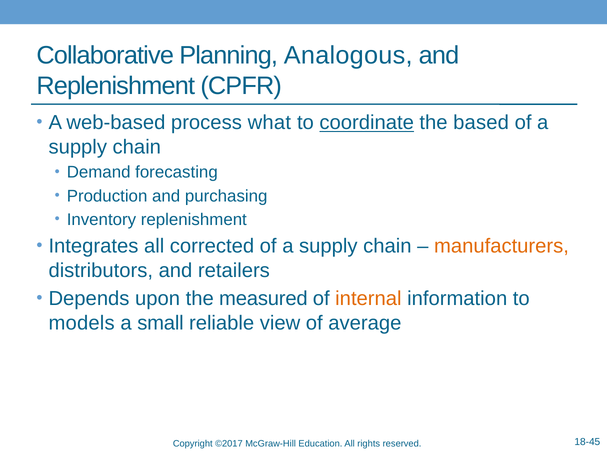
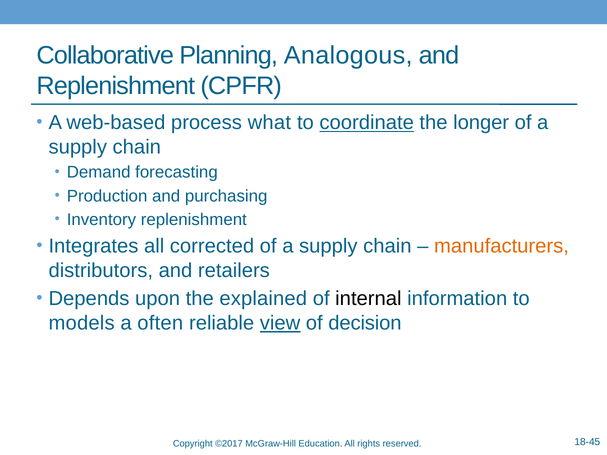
based: based -> longer
measured: measured -> explained
internal colour: orange -> black
small: small -> often
view underline: none -> present
average: average -> decision
